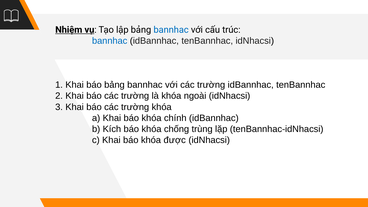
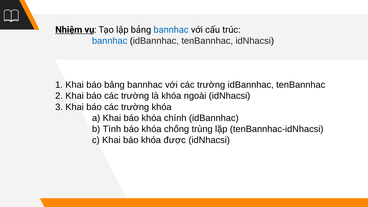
Kích: Kích -> Tình
